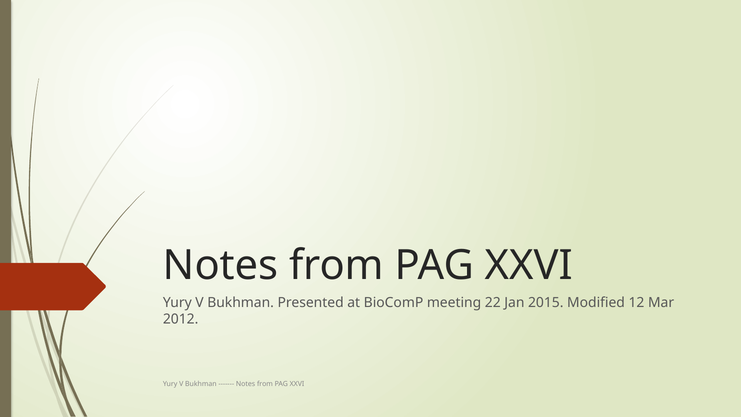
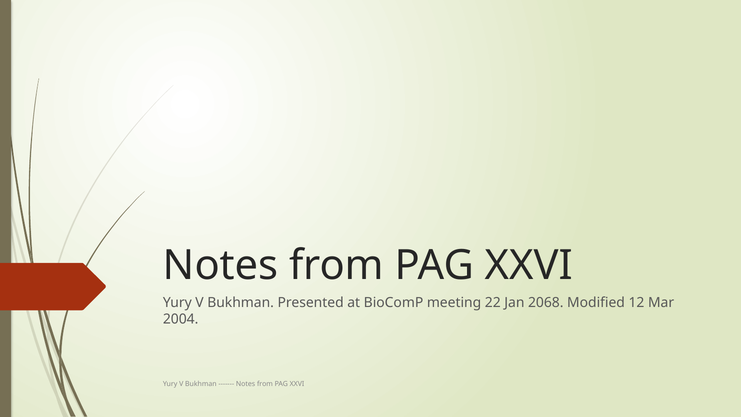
2015: 2015 -> 2068
2012: 2012 -> 2004
